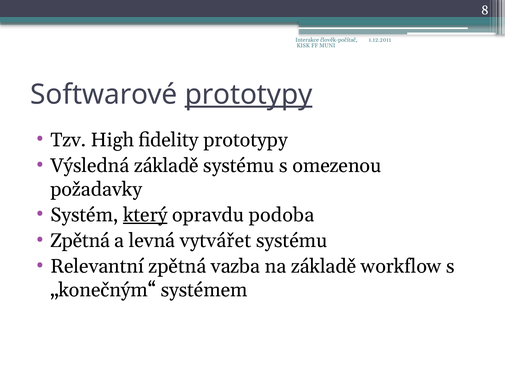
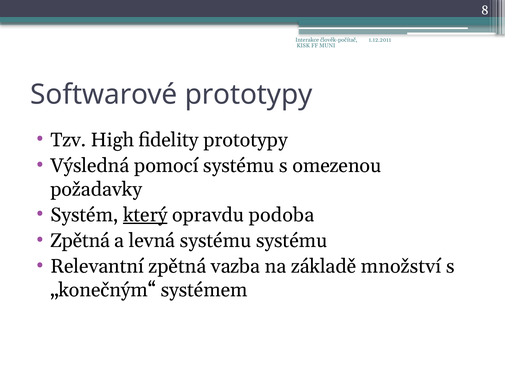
prototypy at (249, 95) underline: present -> none
Výsledná základě: základě -> pomocí
levná vytvářet: vytvářet -> systému
workflow: workflow -> množství
